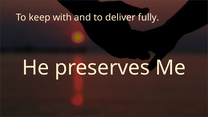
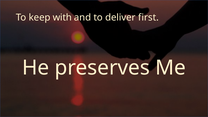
fully: fully -> first
